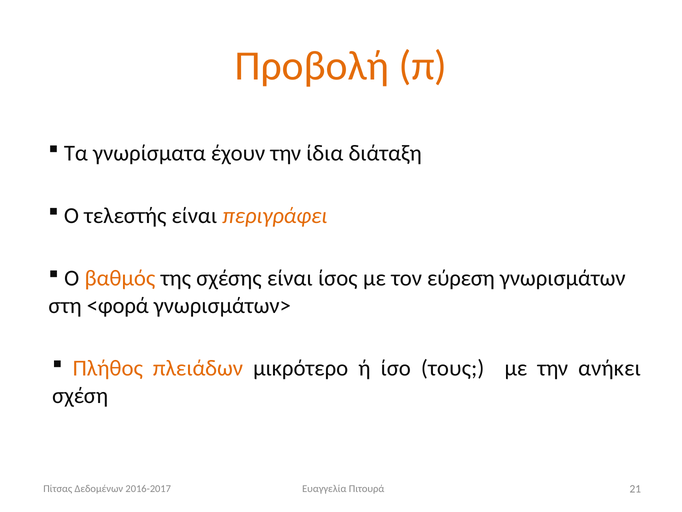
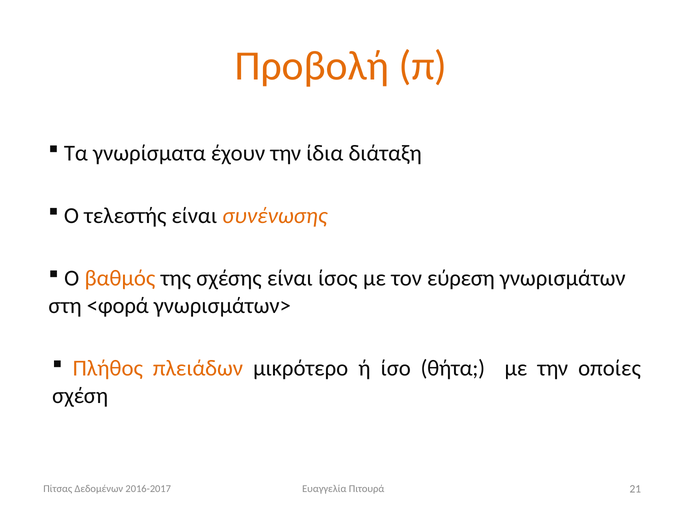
περιγράφει: περιγράφει -> συνένωσης
τους: τους -> θήτα
ανήκει: ανήκει -> οποίες
